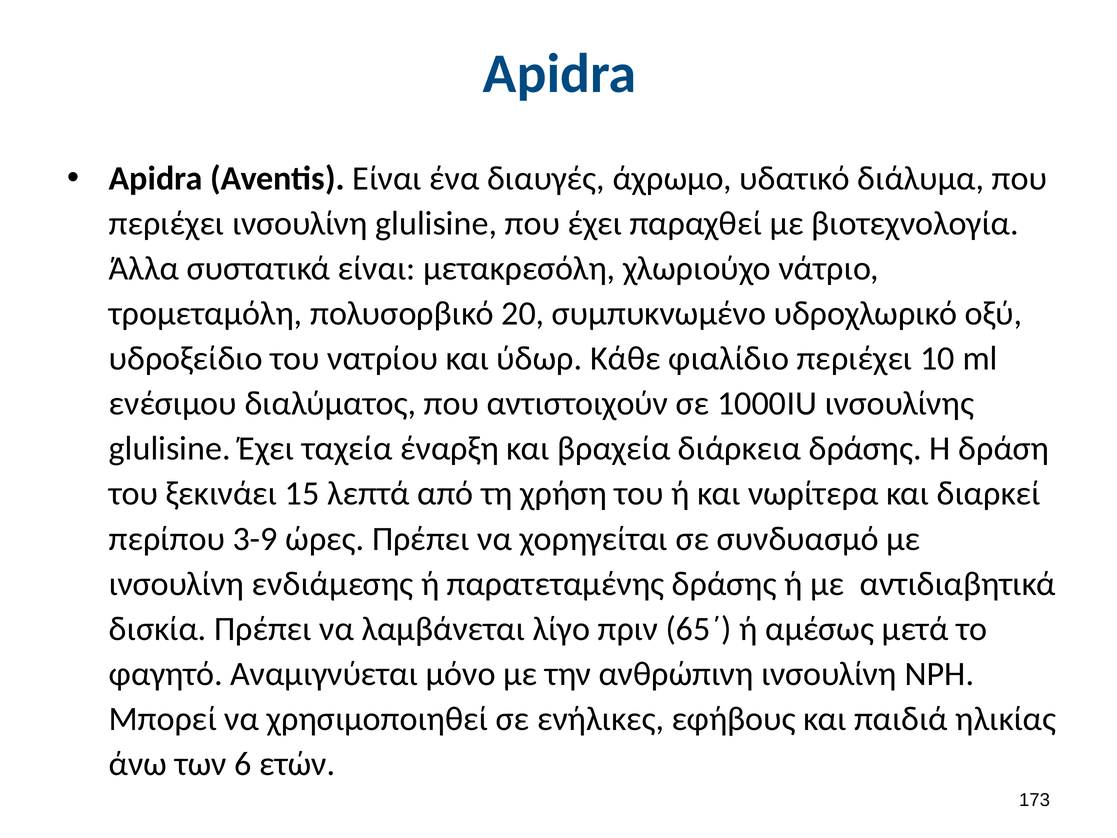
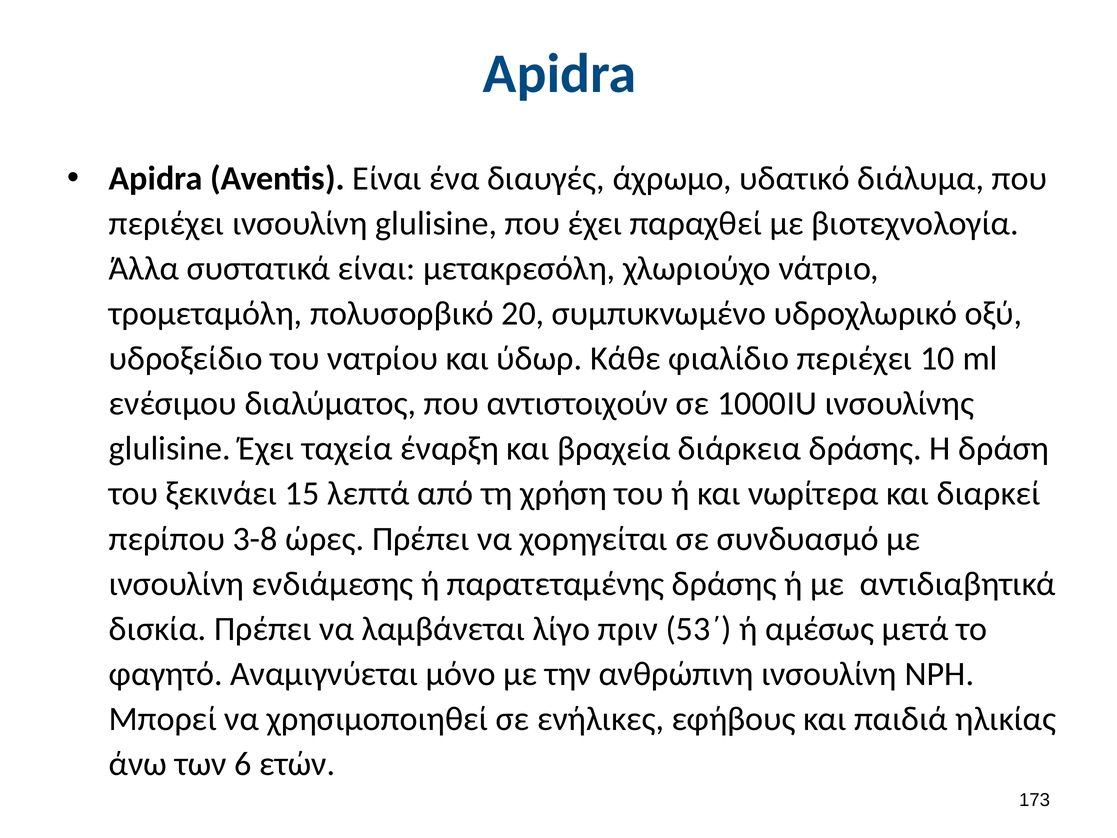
3-9: 3-9 -> 3-8
65΄: 65΄ -> 53΄
